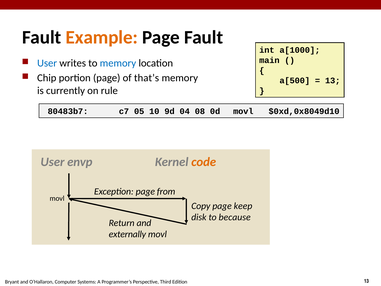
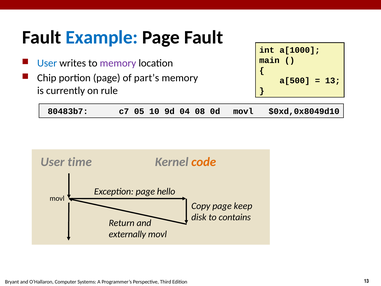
Example colour: orange -> blue
memory at (118, 63) colour: blue -> purple
that’s: that’s -> part’s
envp: envp -> time
from: from -> hello
because: because -> contains
